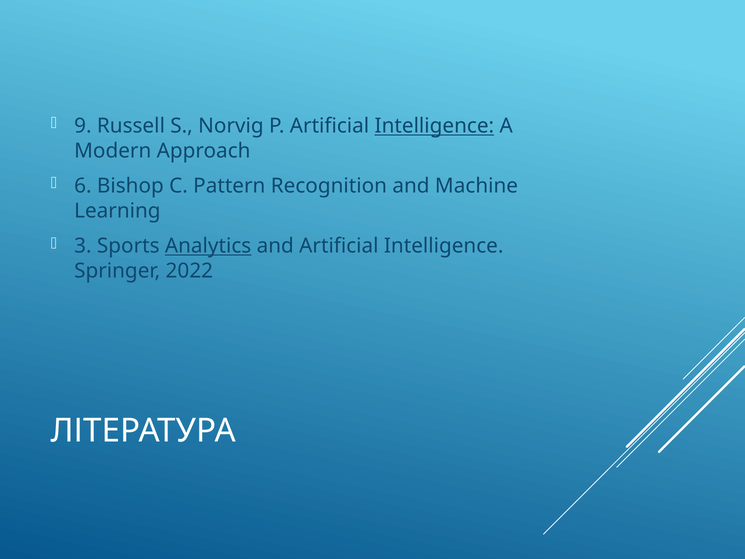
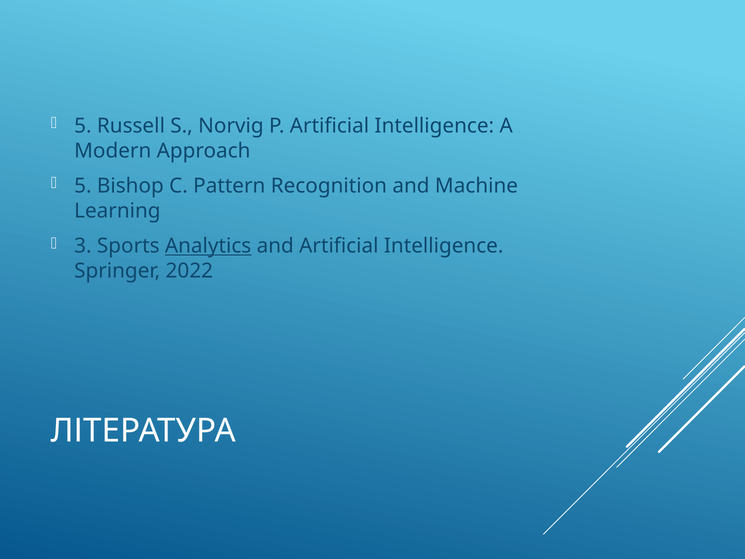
9 at (83, 126): 9 -> 5
Intelligence at (434, 126) underline: present -> none
6 at (83, 186): 6 -> 5
